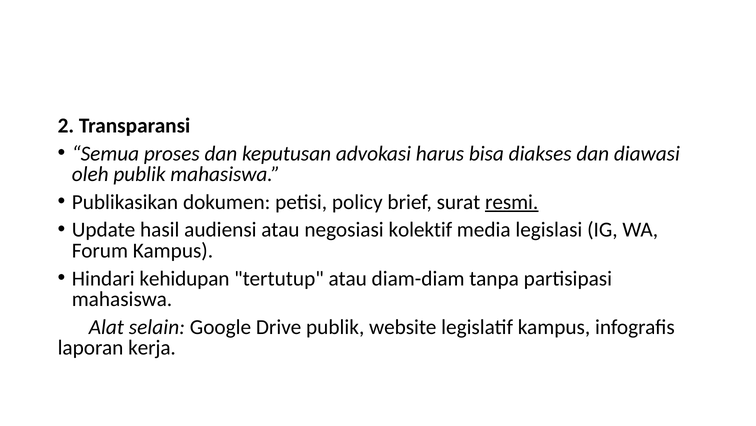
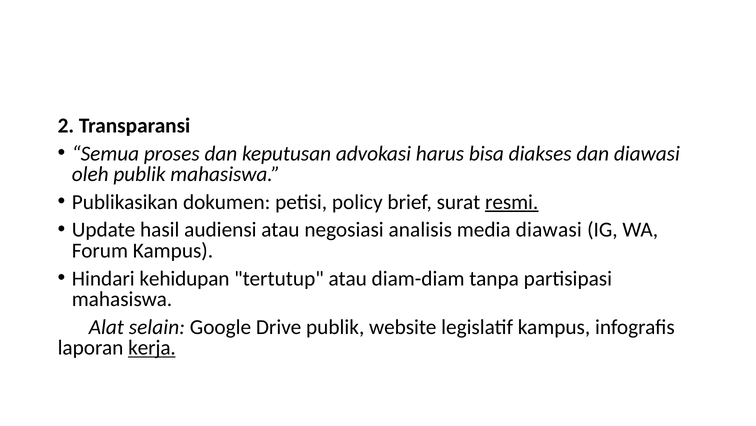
kolektif: kolektif -> analisis
media legislasi: legislasi -> diawasi
kerja underline: none -> present
